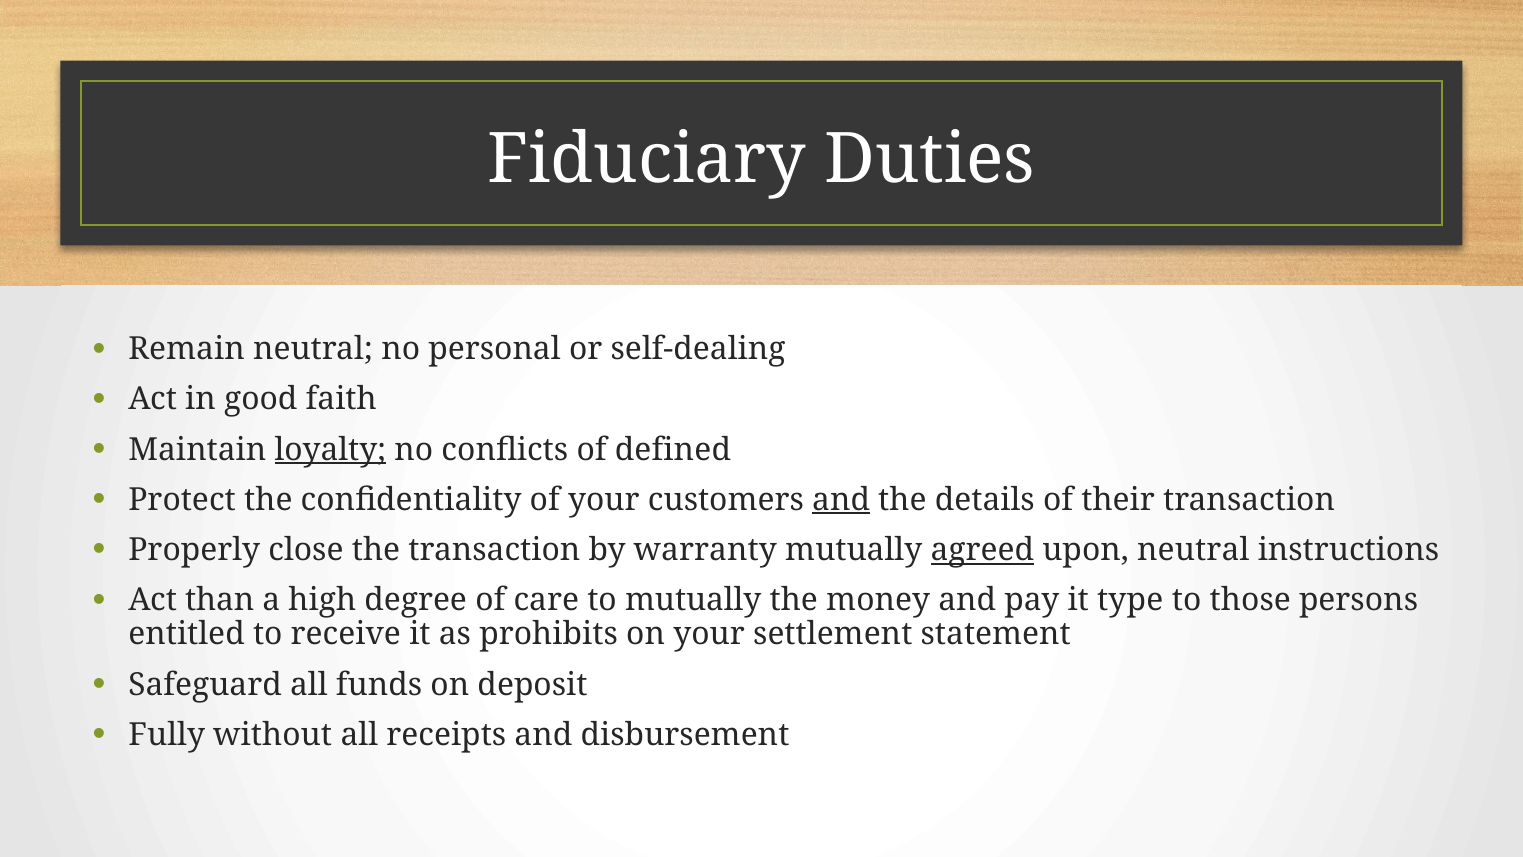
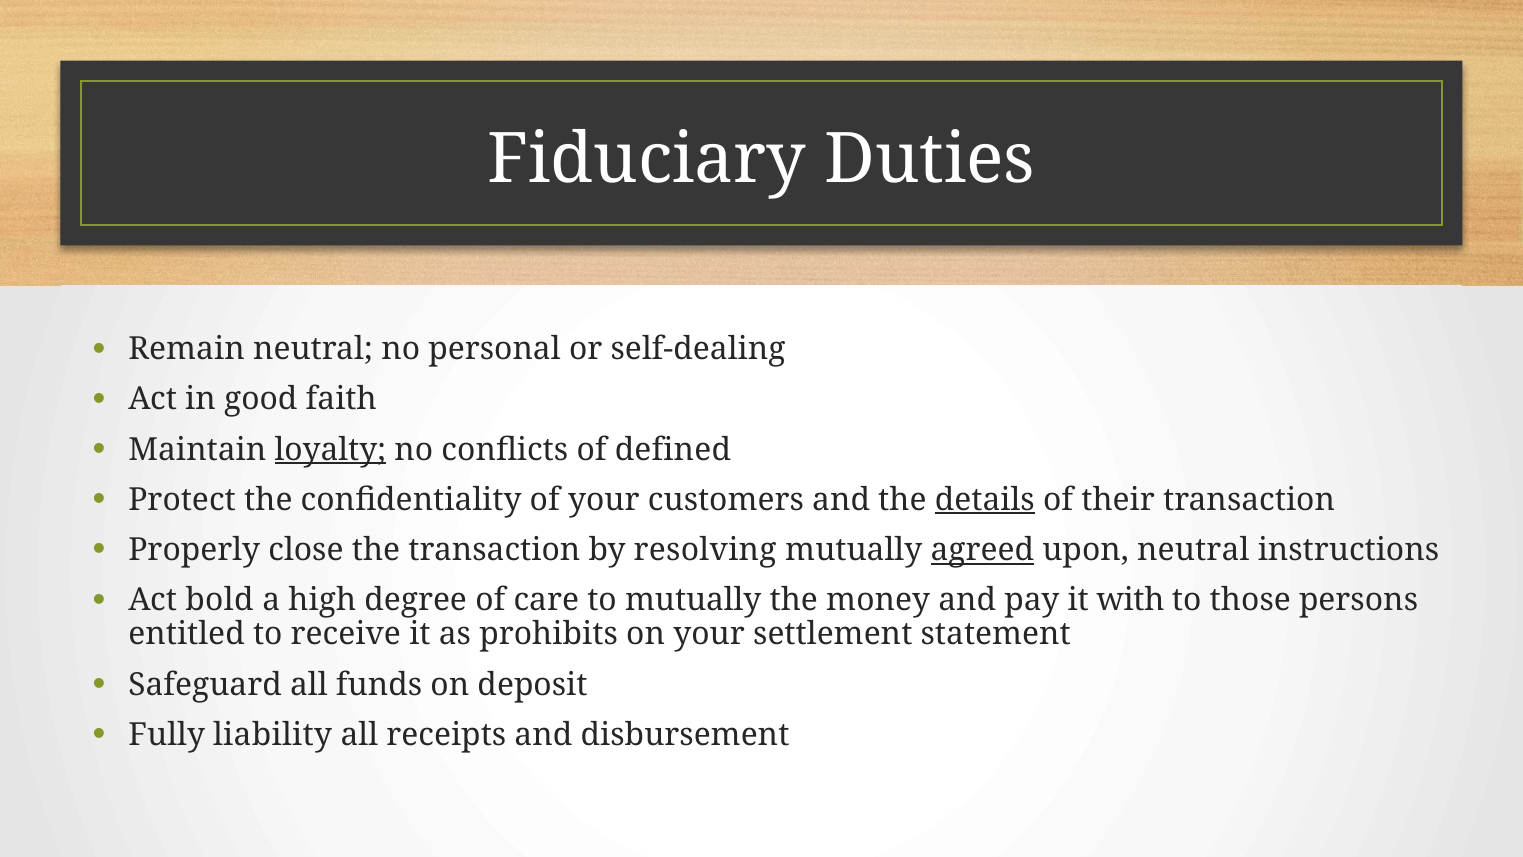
and at (841, 500) underline: present -> none
details underline: none -> present
warranty: warranty -> resolving
than: than -> bold
type: type -> with
without: without -> liability
